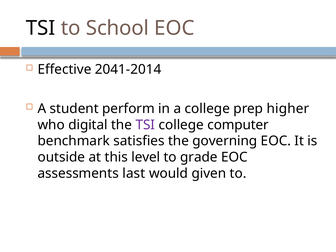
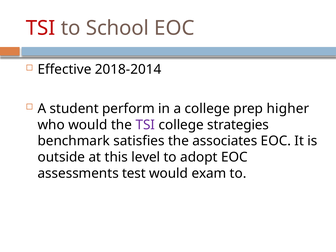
TSI at (41, 28) colour: black -> red
2041-2014: 2041-2014 -> 2018-2014
who digital: digital -> would
computer: computer -> strategies
governing: governing -> associates
grade: grade -> adopt
last: last -> test
given: given -> exam
